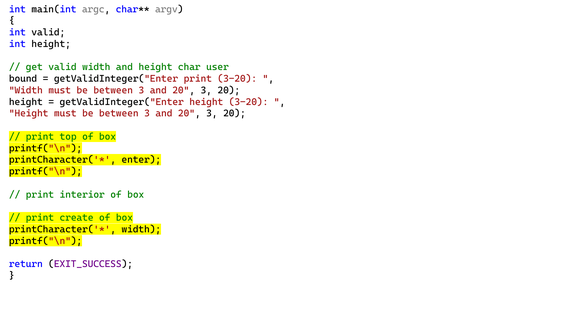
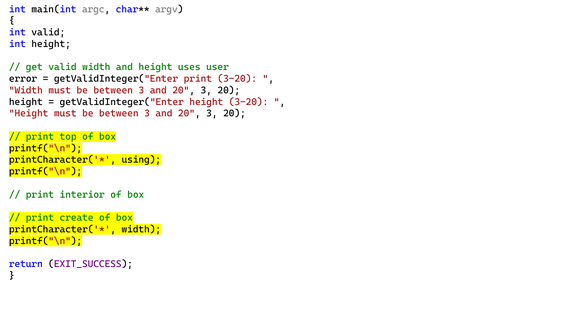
char: char -> uses
bound: bound -> error
enter: enter -> using
